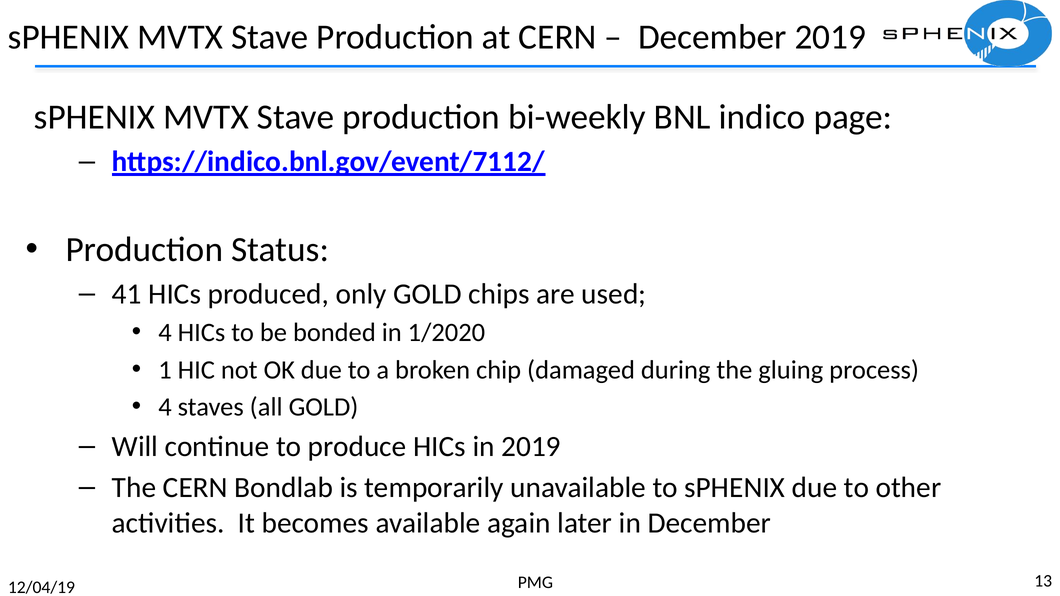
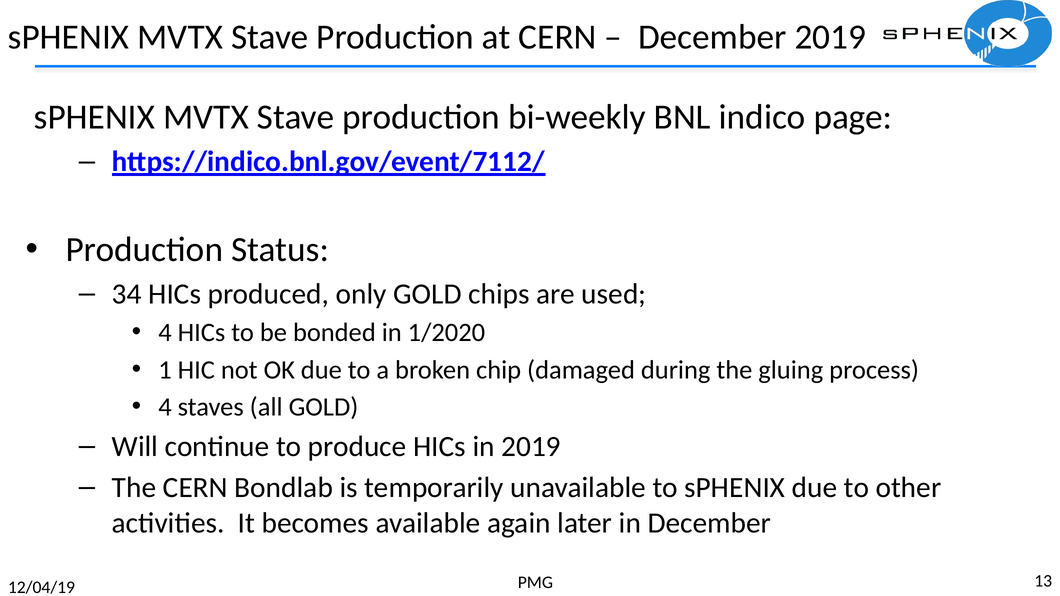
41: 41 -> 34
